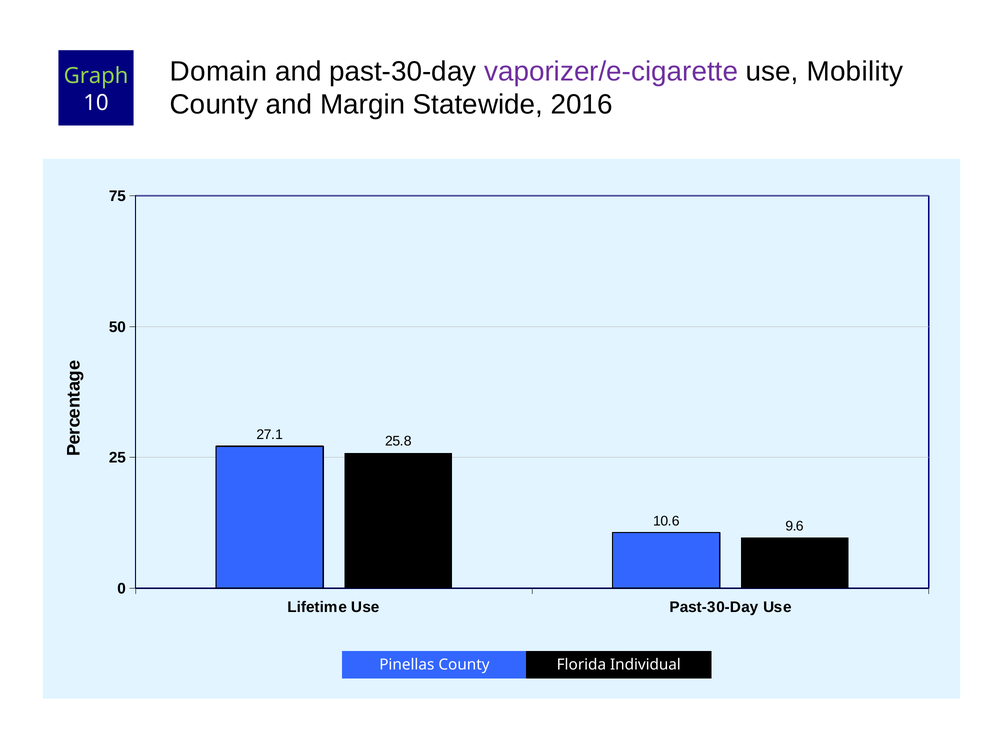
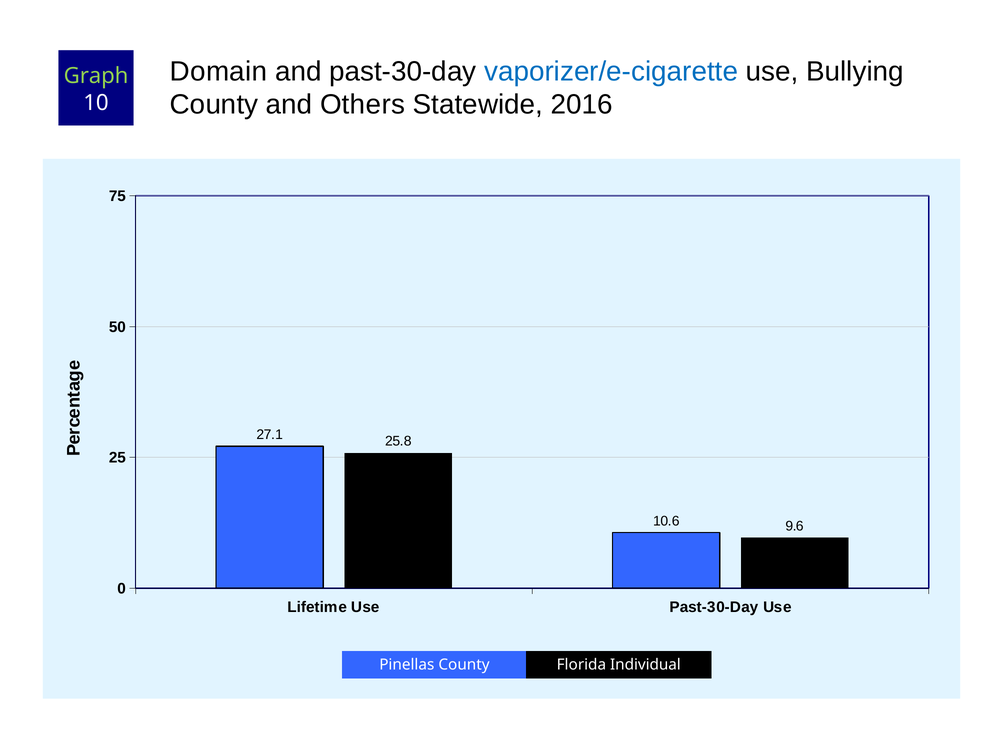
vaporizer/e-cigarette colour: purple -> blue
Mobility: Mobility -> Bullying
Margin: Margin -> Others
